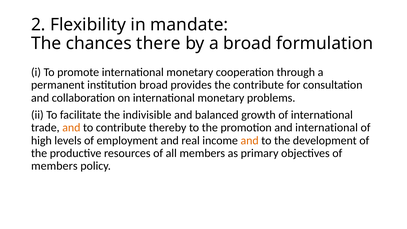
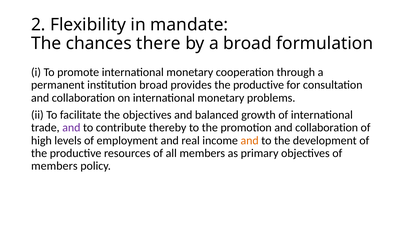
provides the contribute: contribute -> productive
the indivisible: indivisible -> objectives
and at (71, 128) colour: orange -> purple
promotion and international: international -> collaboration
